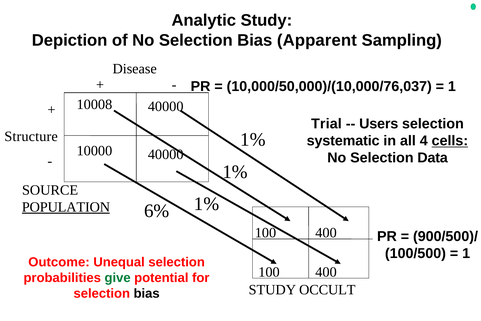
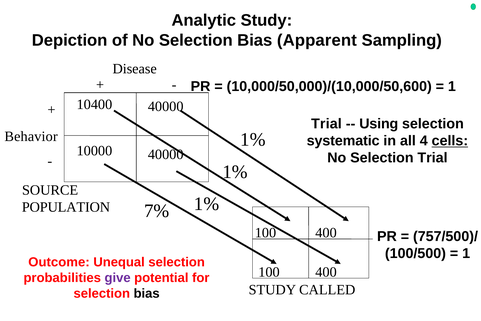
10,000/50,000)/(10,000/76,037: 10,000/50,000)/(10,000/76,037 -> 10,000/50,000)/(10,000/50,600
10008: 10008 -> 10400
Users: Users -> Using
Structure: Structure -> Behavior
Selection Data: Data -> Trial
POPULATION underline: present -> none
6%: 6% -> 7%
900/500)/: 900/500)/ -> 757/500)/
give colour: green -> purple
OCCULT: OCCULT -> CALLED
